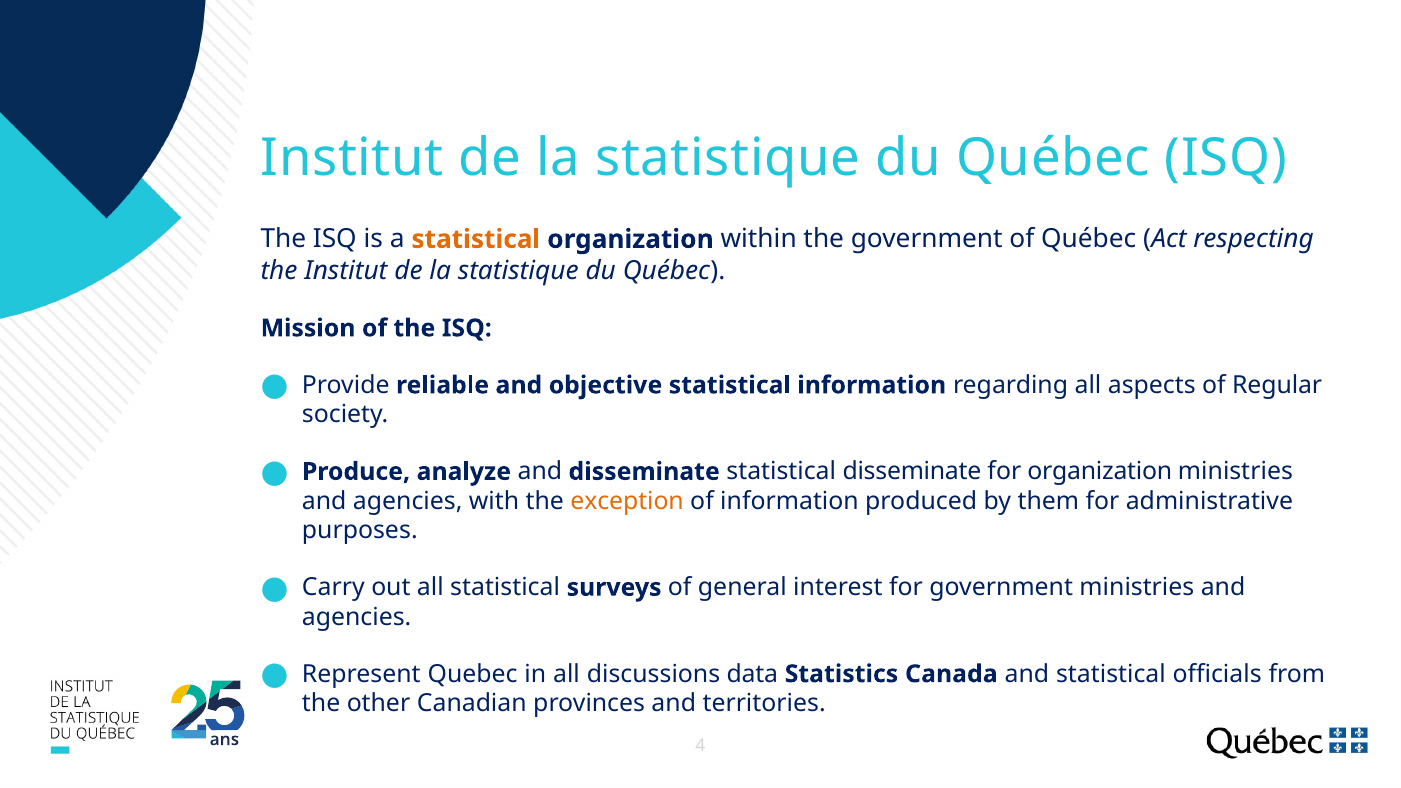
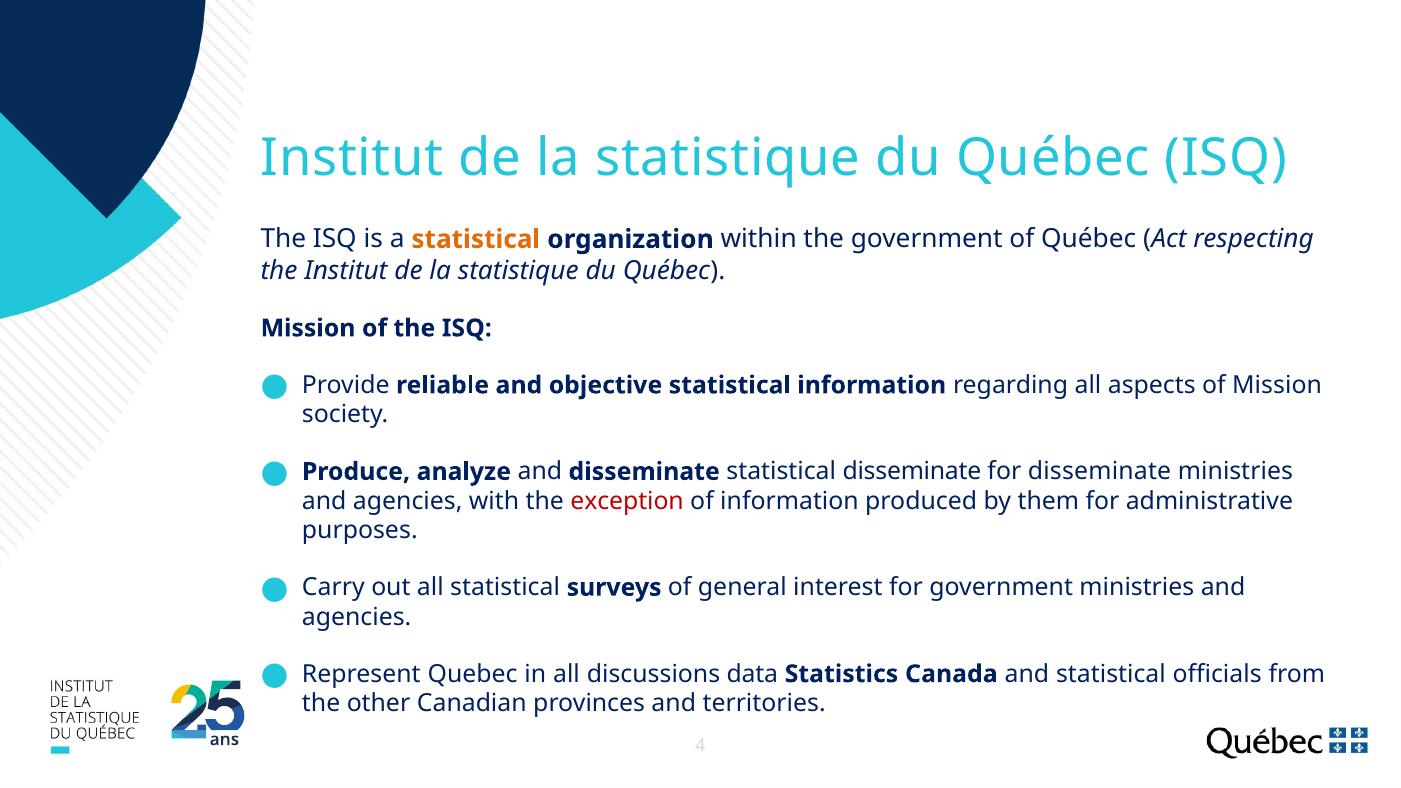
of Regular: Regular -> Mission
for organization: organization -> disseminate
exception colour: orange -> red
